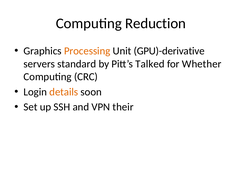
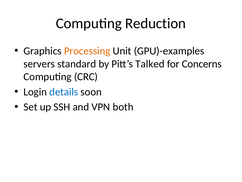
GPU)-derivative: GPU)-derivative -> GPU)-examples
Whether: Whether -> Concerns
details colour: orange -> blue
their: their -> both
